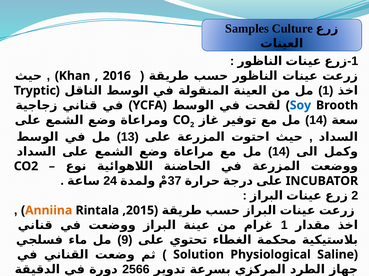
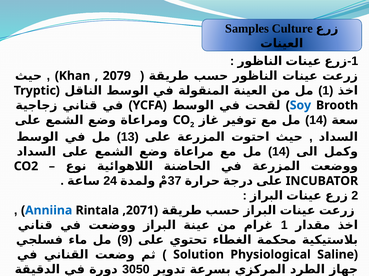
2016: 2016 -> 2079
Anniina colour: orange -> blue
,2015: ,2015 -> ,2071
2566: 2566 -> 3050
